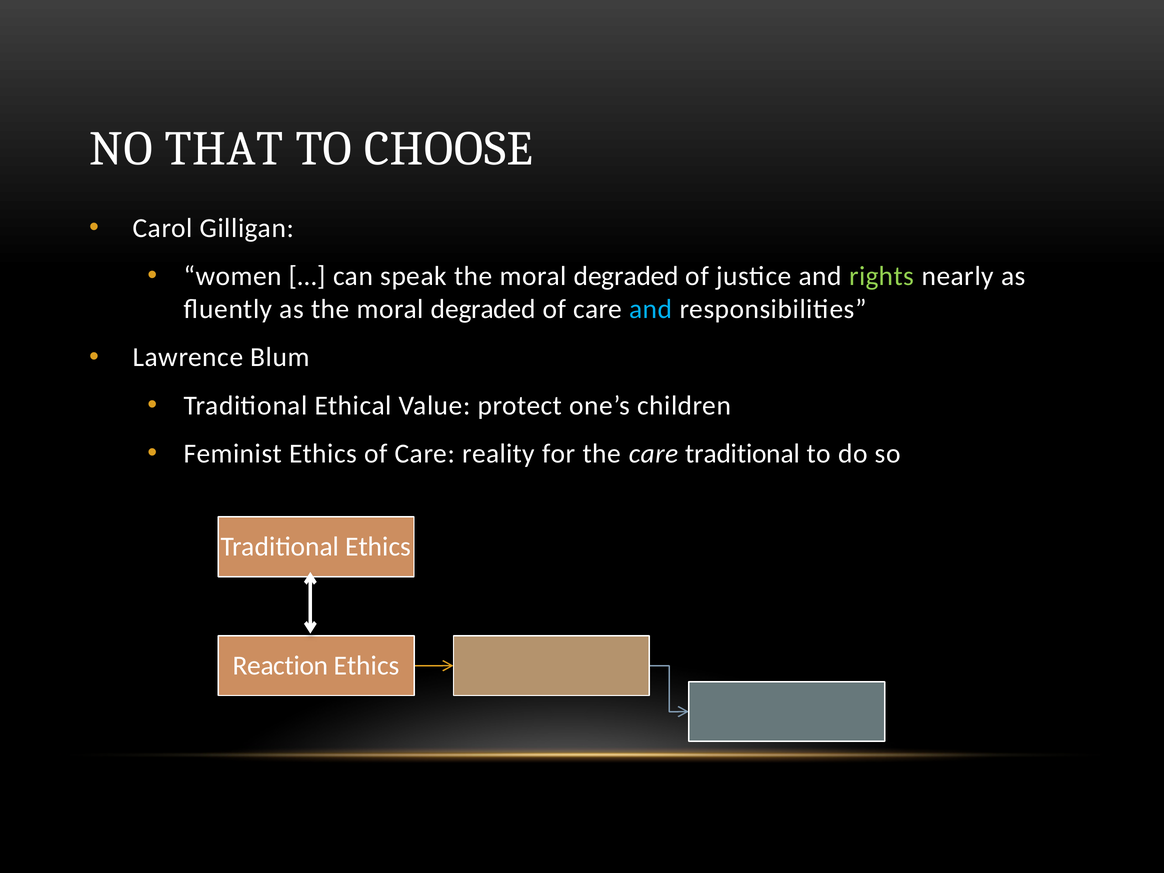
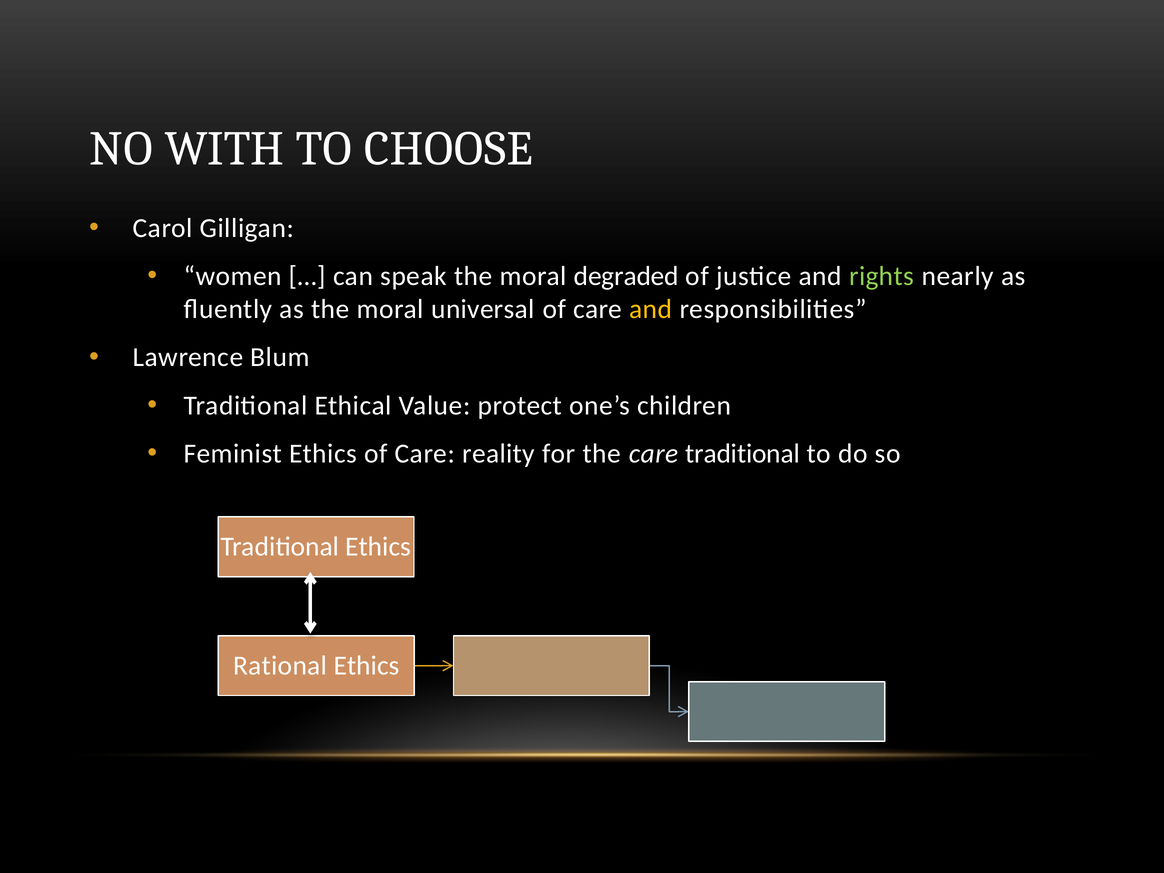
THAT: THAT -> WITH
as the moral degraded: degraded -> universal
and at (651, 309) colour: light blue -> yellow
Reaction: Reaction -> Rational
